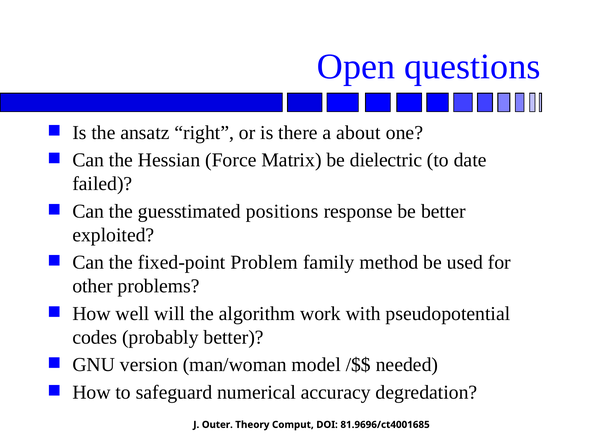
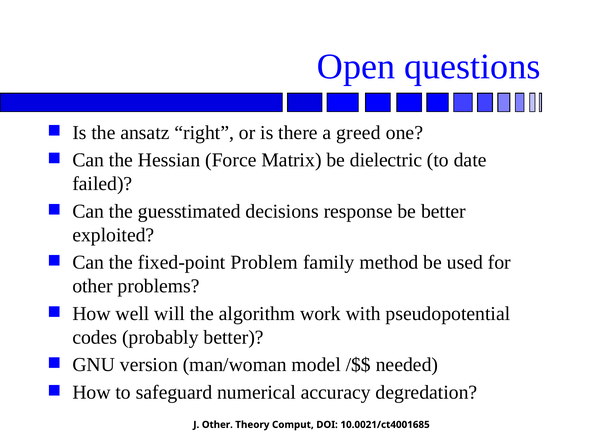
about: about -> greed
positions: positions -> decisions
J Outer: Outer -> Other
81.9696/ct4001685: 81.9696/ct4001685 -> 10.0021/ct4001685
